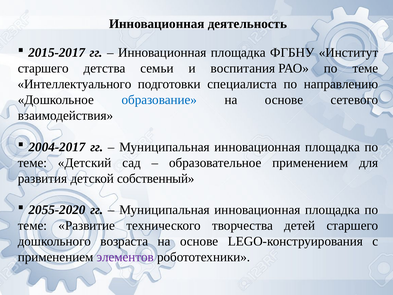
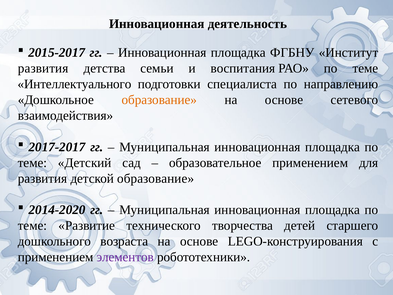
старшего at (43, 68): старшего -> развития
образование at (159, 100) colour: blue -> orange
2004-2017: 2004-2017 -> 2017-2017
детской собственный: собственный -> образование
2055-2020: 2055-2020 -> 2014-2020
